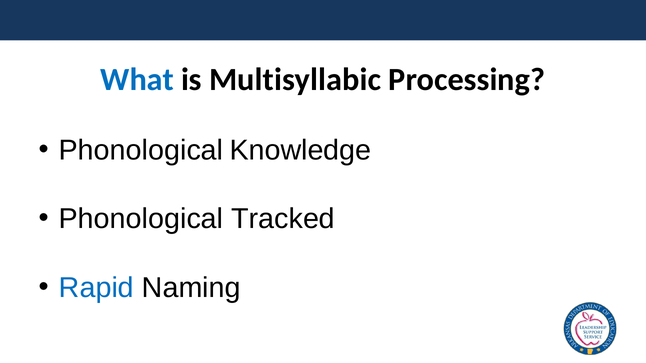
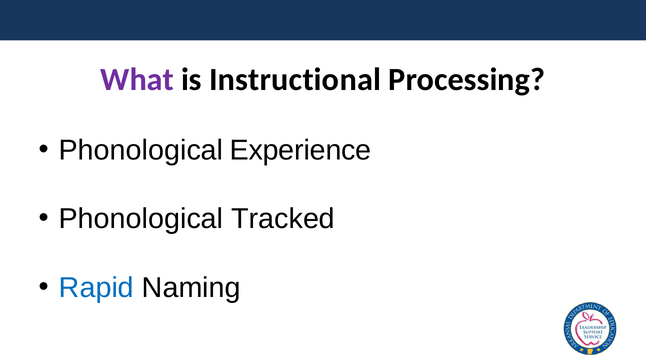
What colour: blue -> purple
Multisyllabic: Multisyllabic -> Instructional
Knowledge: Knowledge -> Experience
